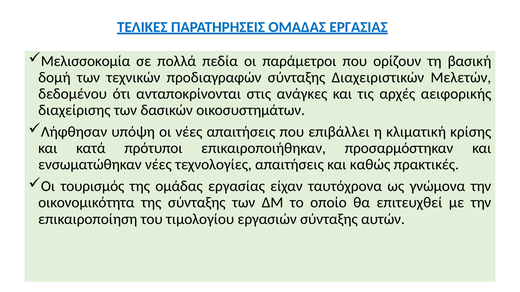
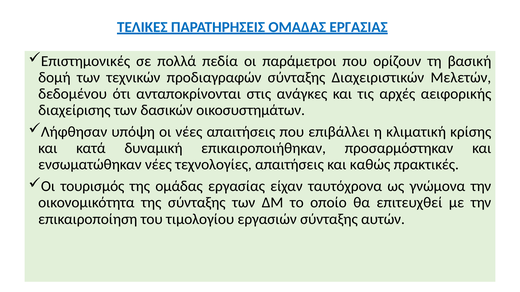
Μελισσοκομία: Μελισσοκομία -> Επιστημονικές
πρότυποι: πρότυποι -> δυναμική
